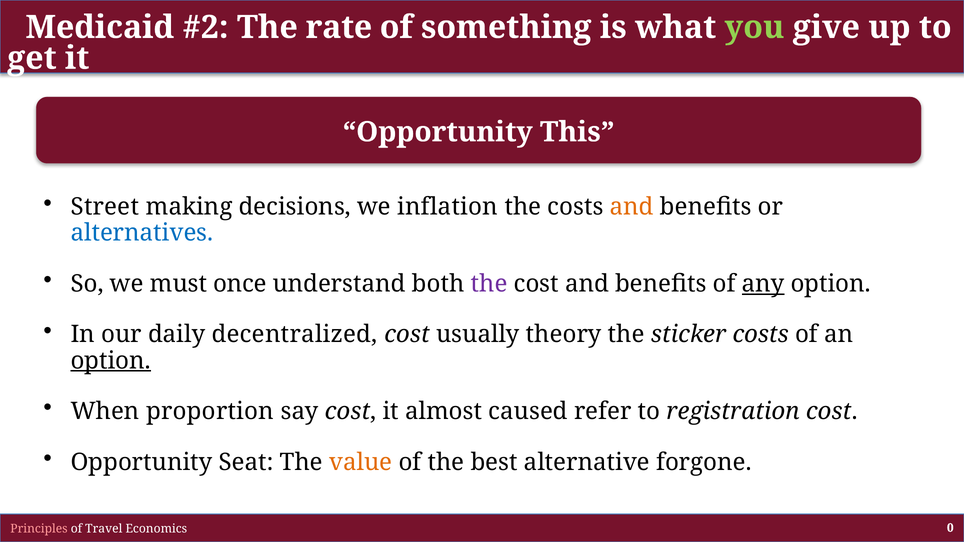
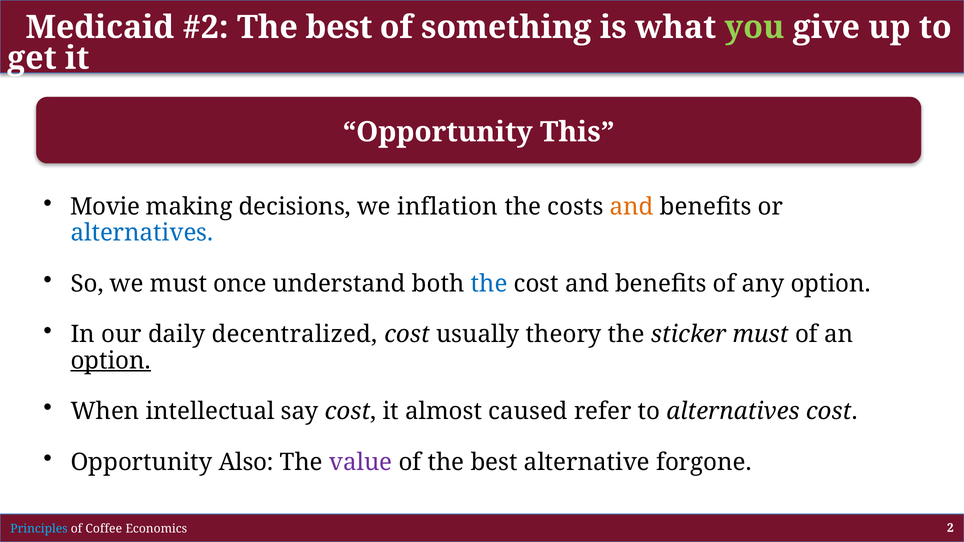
rate at (339, 27): rate -> best
Street: Street -> Movie
the at (489, 284) colour: purple -> blue
any underline: present -> none
sticker costs: costs -> must
proportion: proportion -> intellectual
to registration: registration -> alternatives
Seat: Seat -> Also
value colour: orange -> purple
Principles colour: pink -> light blue
Travel: Travel -> Coffee
0: 0 -> 2
